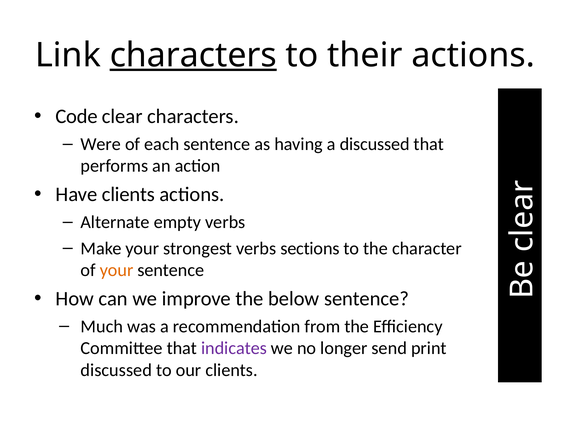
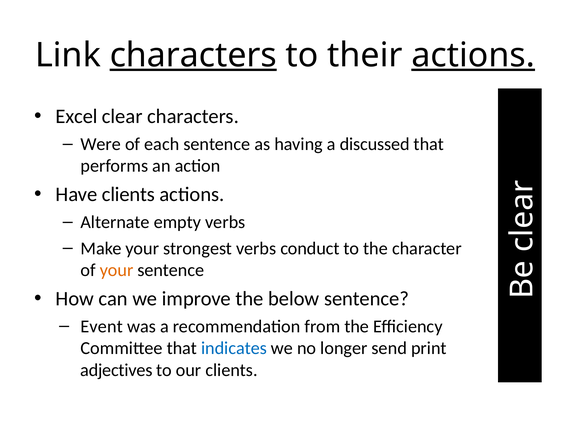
actions at (473, 55) underline: none -> present
Code: Code -> Excel
sections: sections -> conduct
Much: Much -> Event
indicates colour: purple -> blue
discussed at (116, 370): discussed -> adjectives
